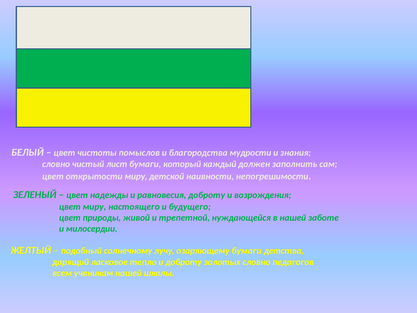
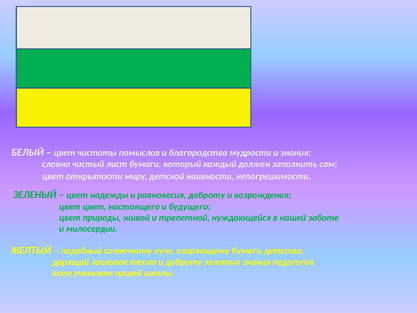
цвет миру: миру -> цвет
золотых словно: словно -> знания
